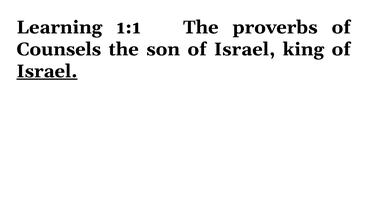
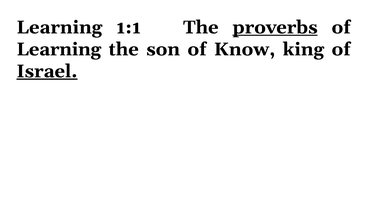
proverbs underline: none -> present
Counsels at (59, 49): Counsels -> Learning
son of Israel: Israel -> Know
